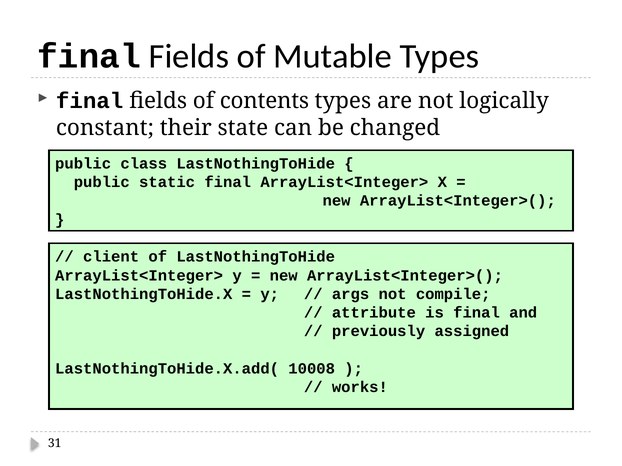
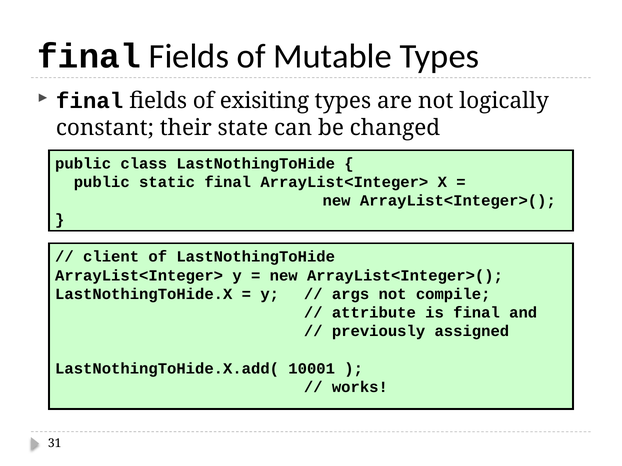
contents: contents -> exisiting
10008: 10008 -> 10001
